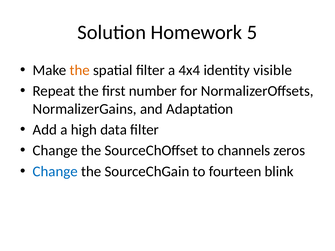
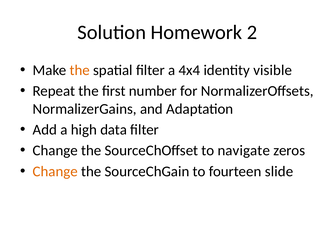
5: 5 -> 2
channels: channels -> navigate
Change at (55, 172) colour: blue -> orange
blink: blink -> slide
